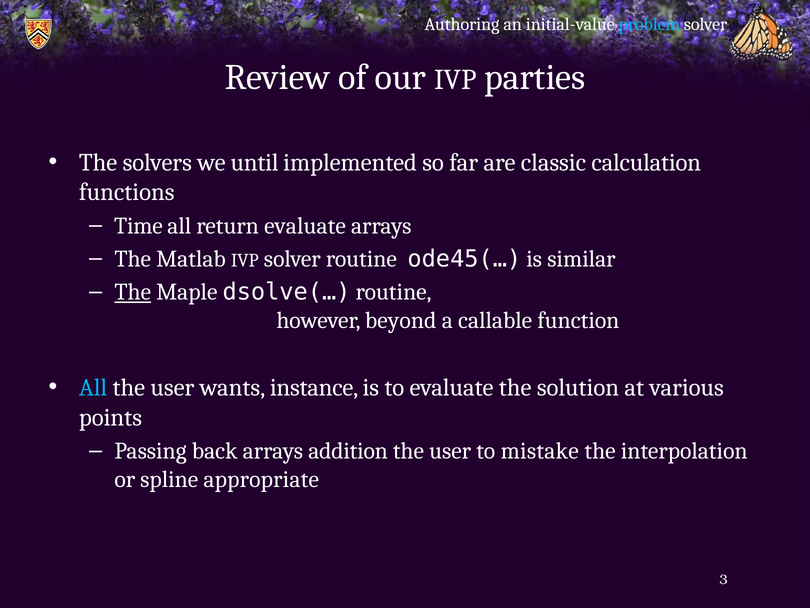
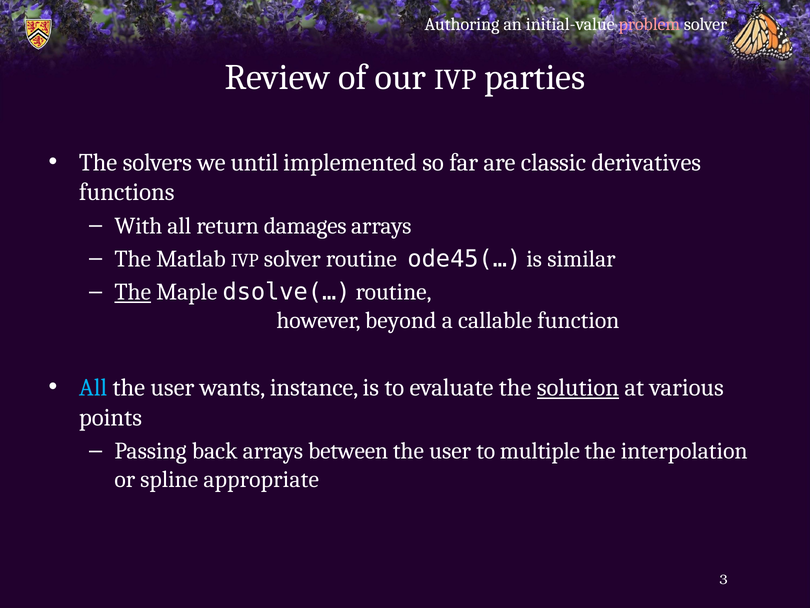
problem colour: light blue -> pink
calculation: calculation -> derivatives
Time: Time -> With
return evaluate: evaluate -> damages
solution underline: none -> present
addition: addition -> between
mistake: mistake -> multiple
